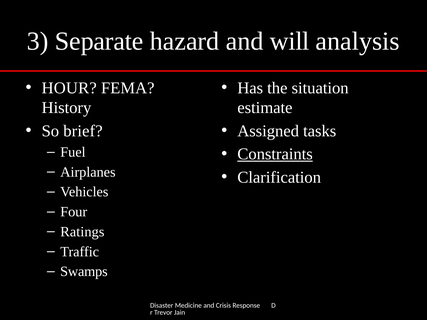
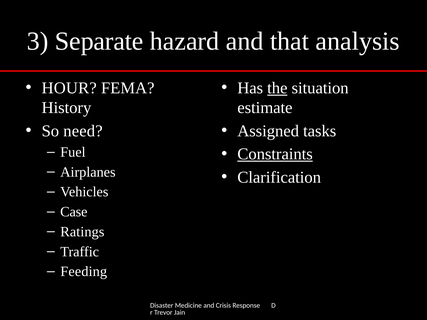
will: will -> that
the underline: none -> present
brief: brief -> need
Four: Four -> Case
Swamps: Swamps -> Feeding
